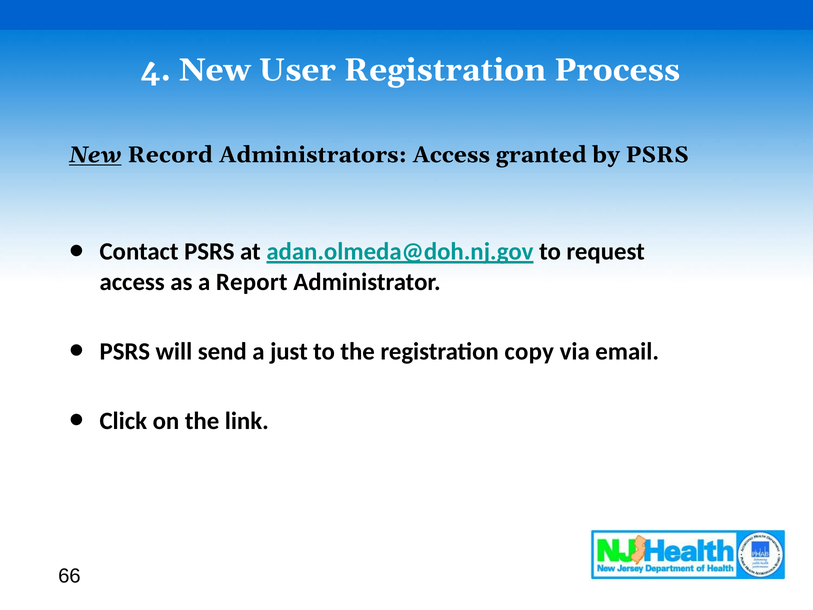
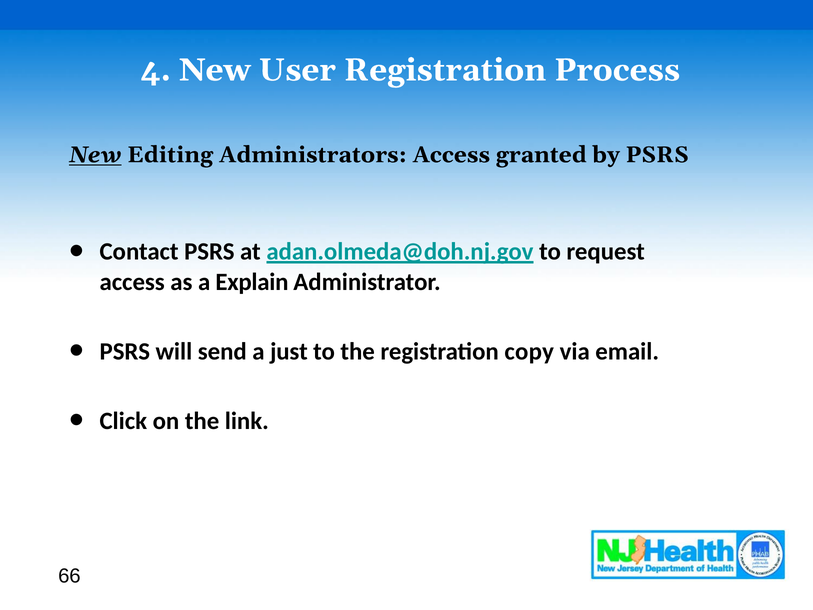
Record: Record -> Editing
Report: Report -> Explain
